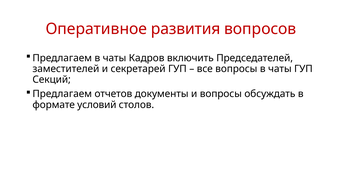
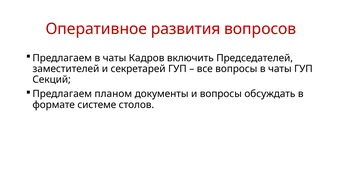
отчетов: отчетов -> планом
условий: условий -> системе
